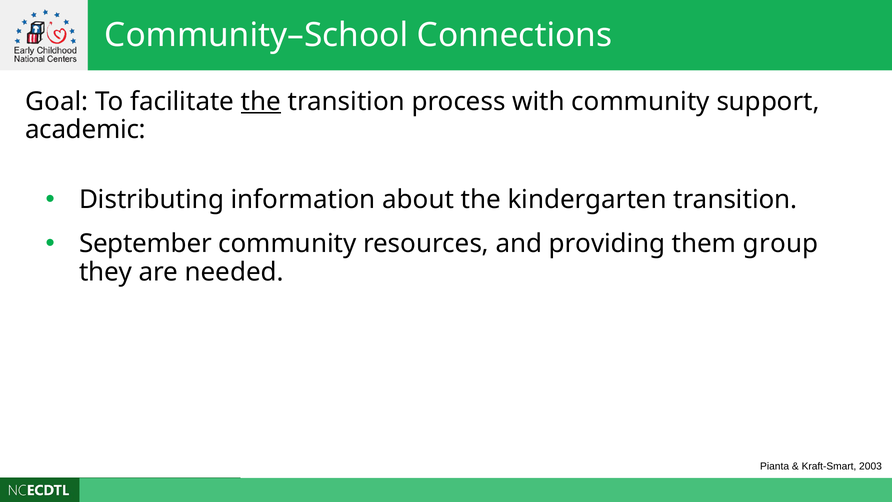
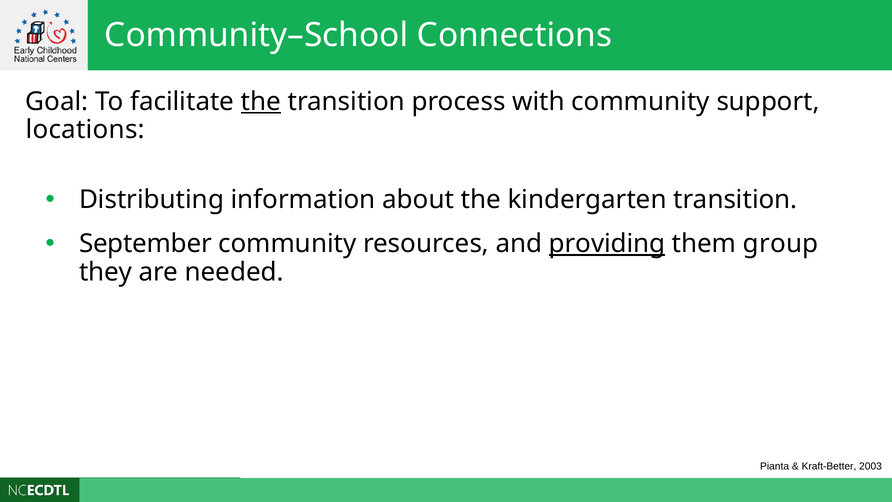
academic: academic -> locations
providing underline: none -> present
Kraft-Smart: Kraft-Smart -> Kraft-Better
